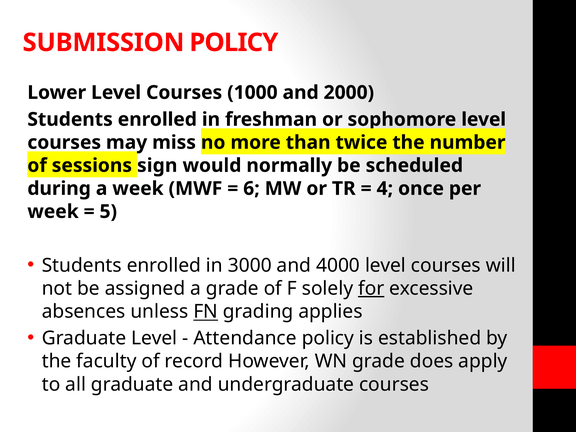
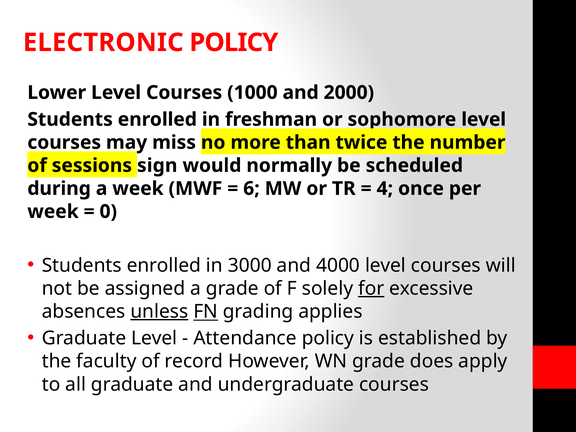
SUBMISSION: SUBMISSION -> ELECTRONIC
5: 5 -> 0
unless underline: none -> present
